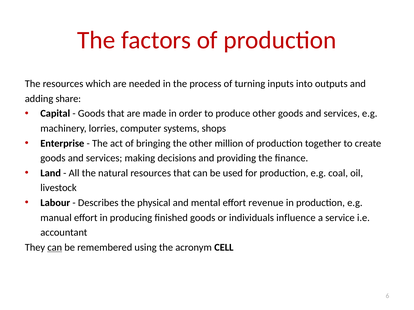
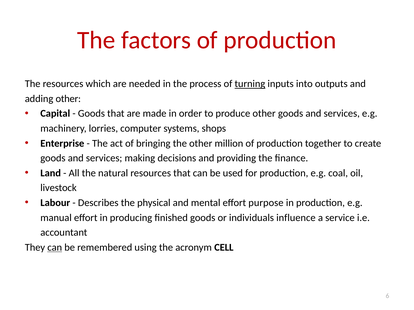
turning underline: none -> present
adding share: share -> other
revenue: revenue -> purpose
